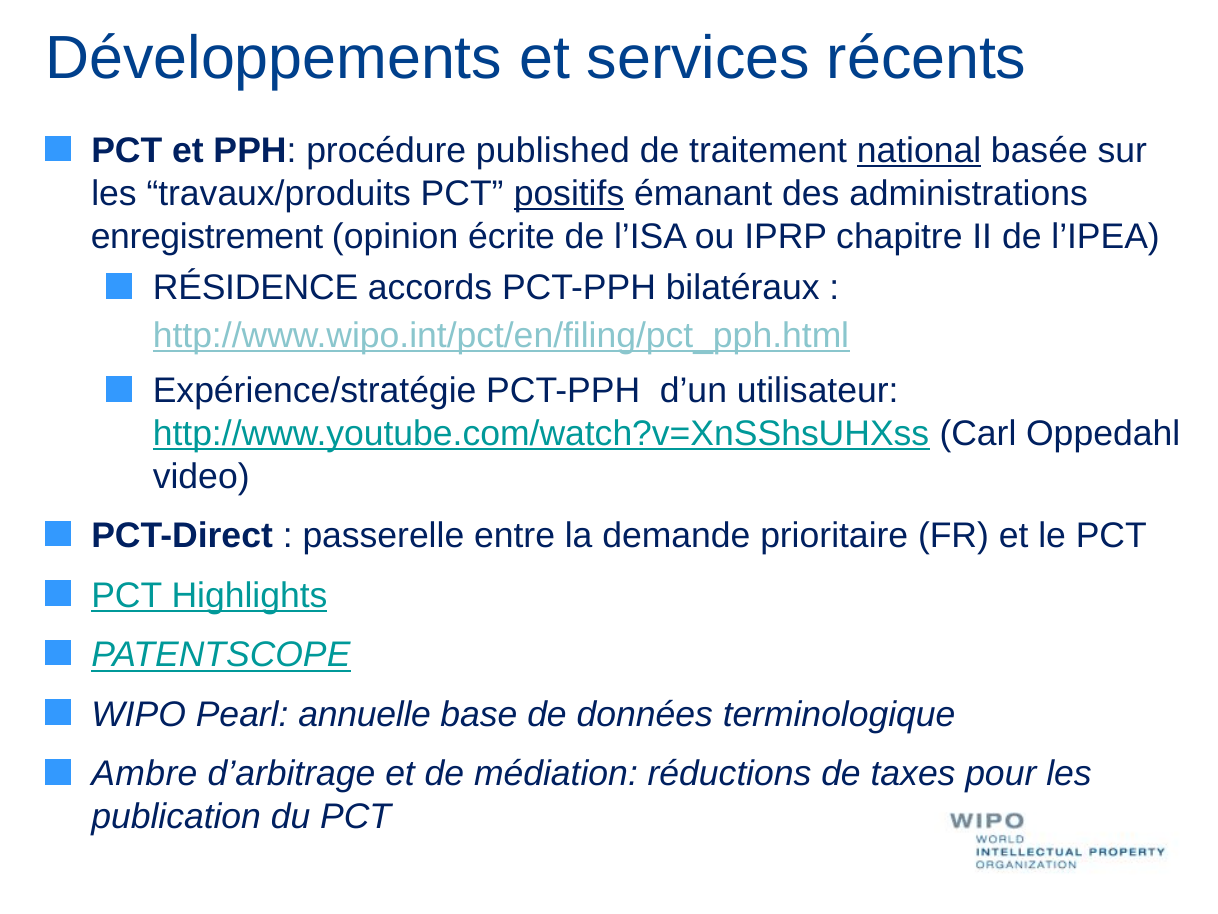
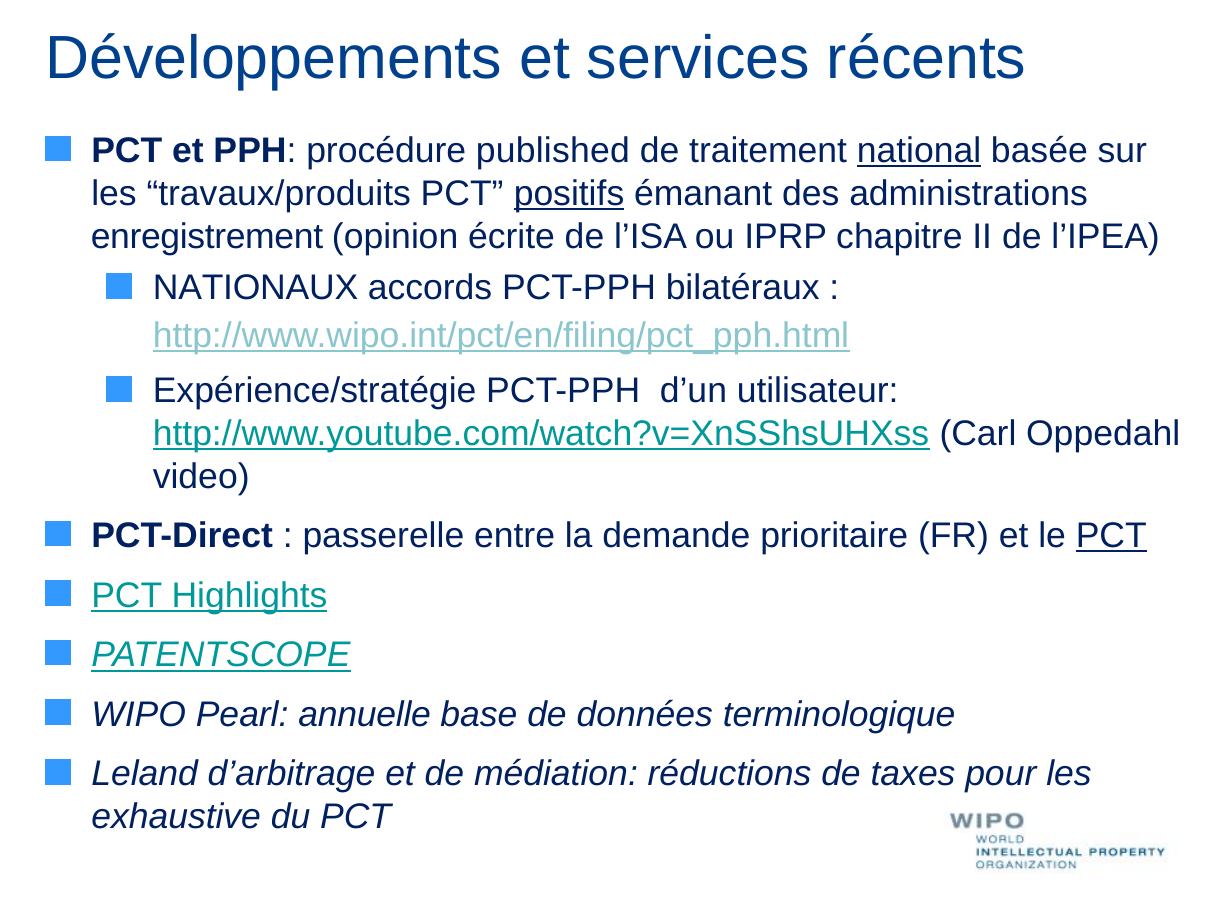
RÉSIDENCE: RÉSIDENCE -> NATIONAUX
PCT at (1111, 536) underline: none -> present
Ambre: Ambre -> Leland
publication: publication -> exhaustive
